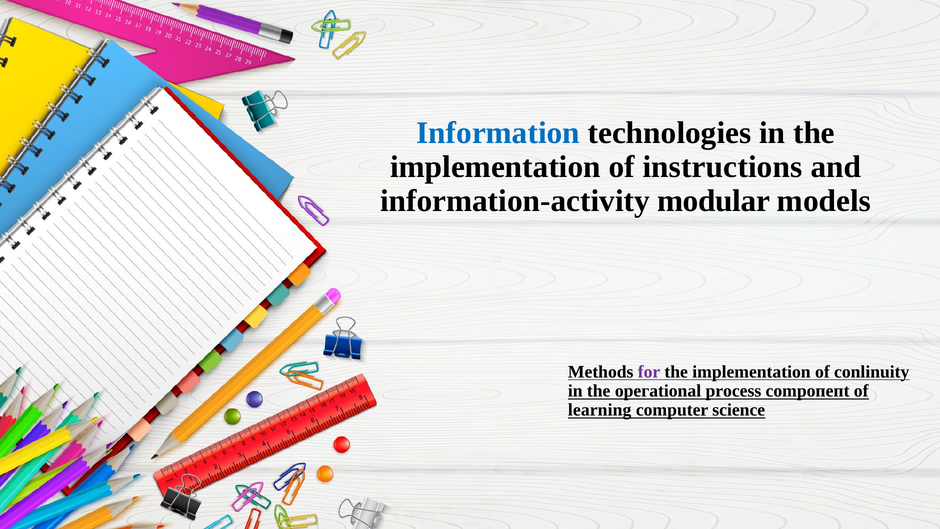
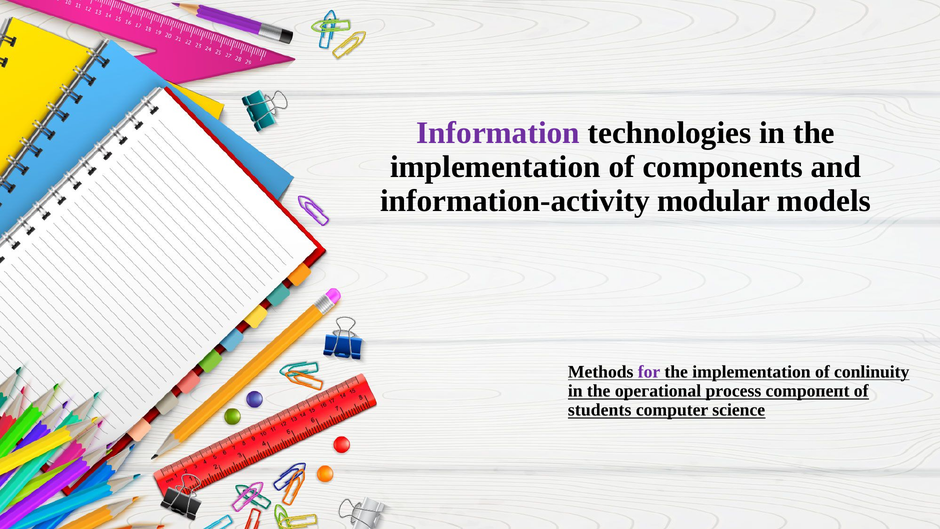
Information colour: blue -> purple
instructions: instructions -> components
learning: learning -> students
